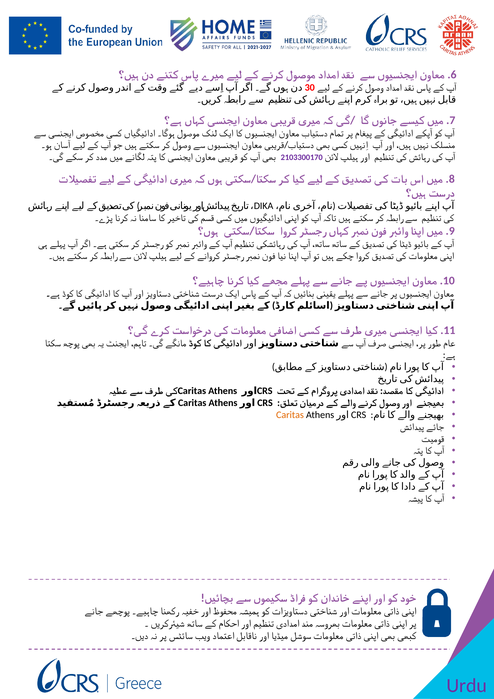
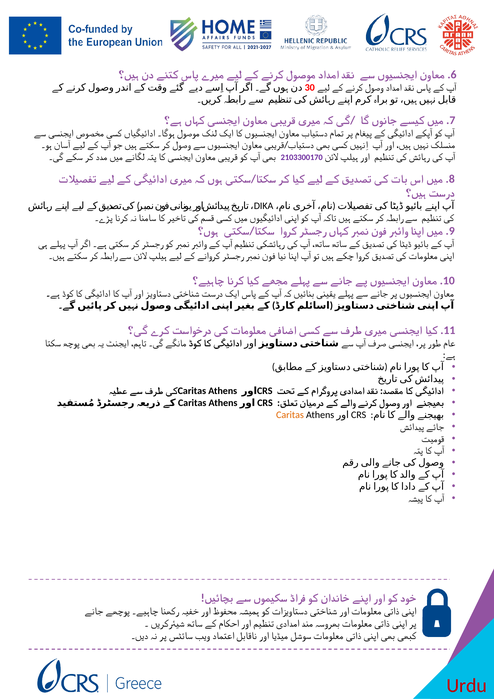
Urdu colour: purple -> red
